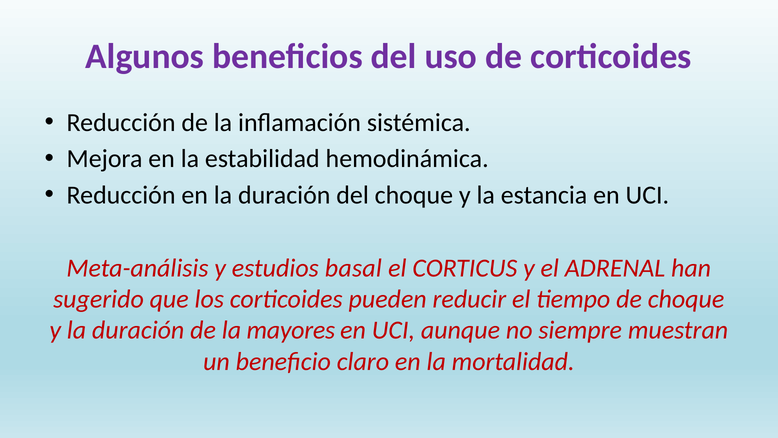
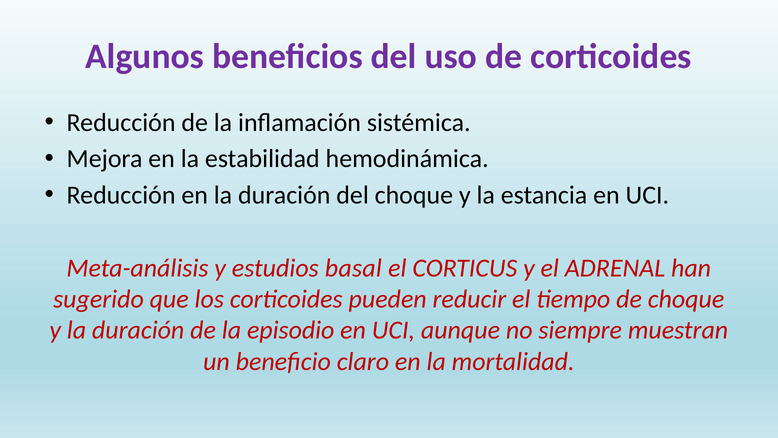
mayores: mayores -> episodio
